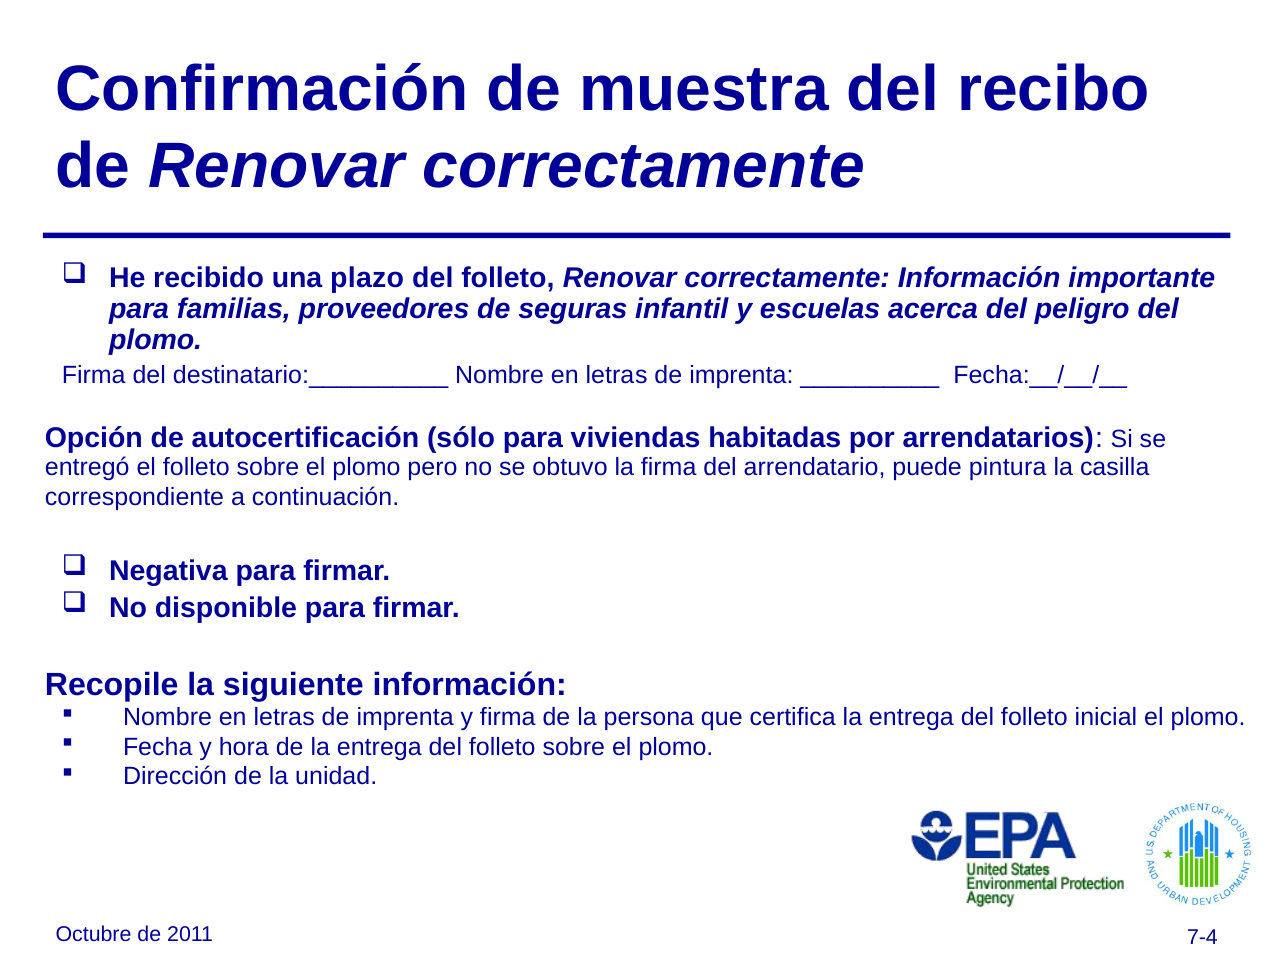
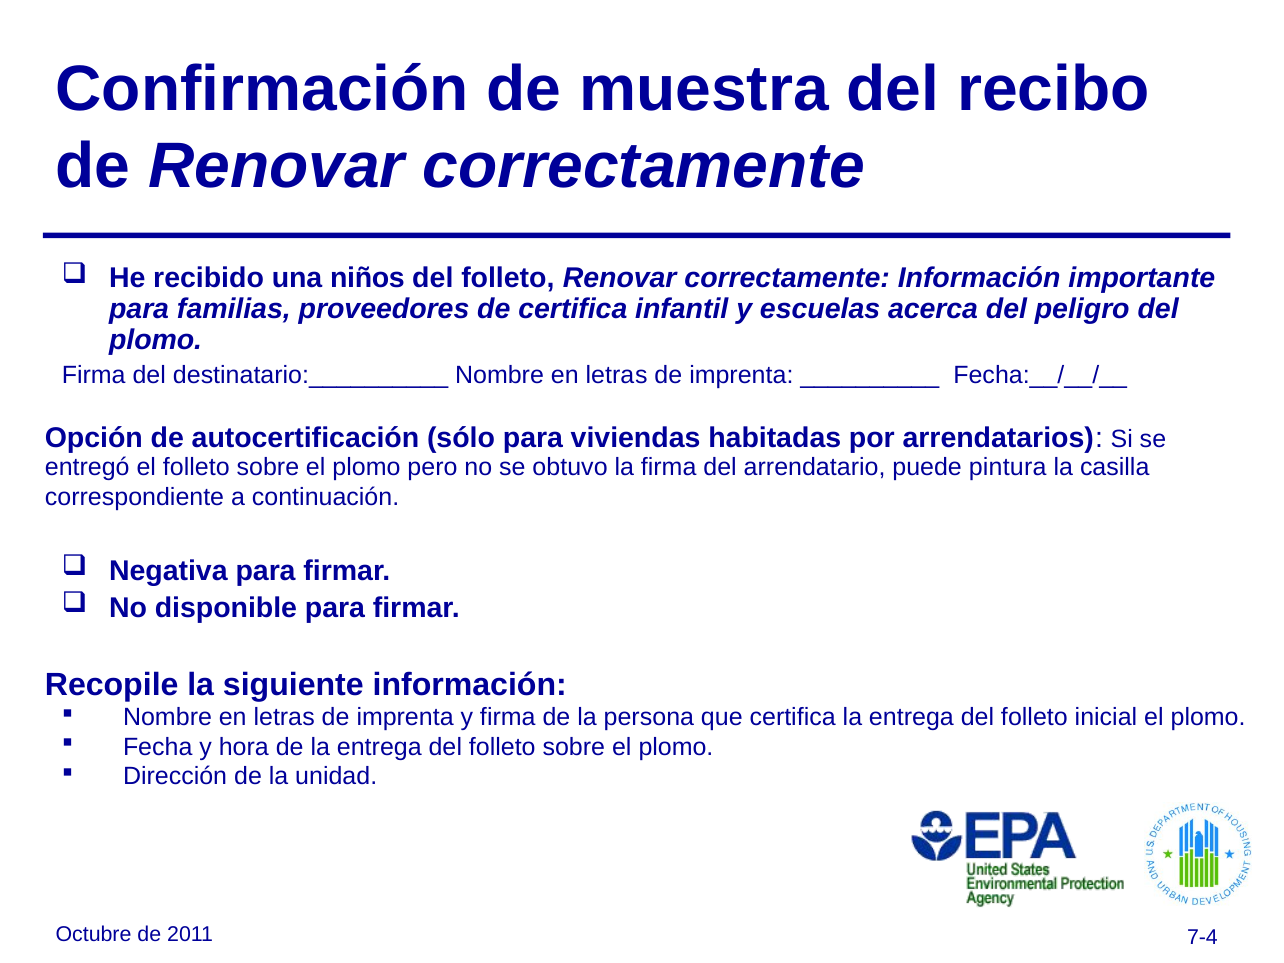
plazo: plazo -> niños
de seguras: seguras -> certifica
